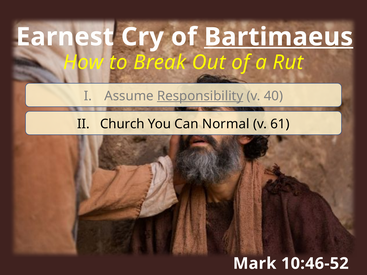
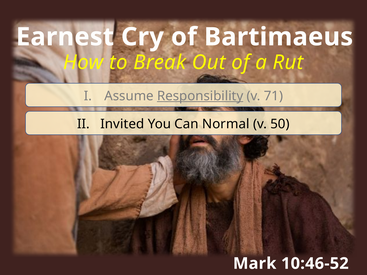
Bartimaeus underline: present -> none
40: 40 -> 71
Church: Church -> Invited
61: 61 -> 50
